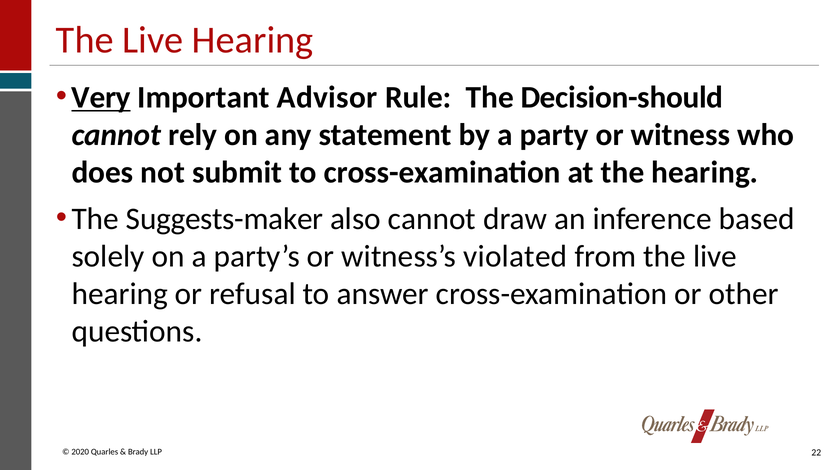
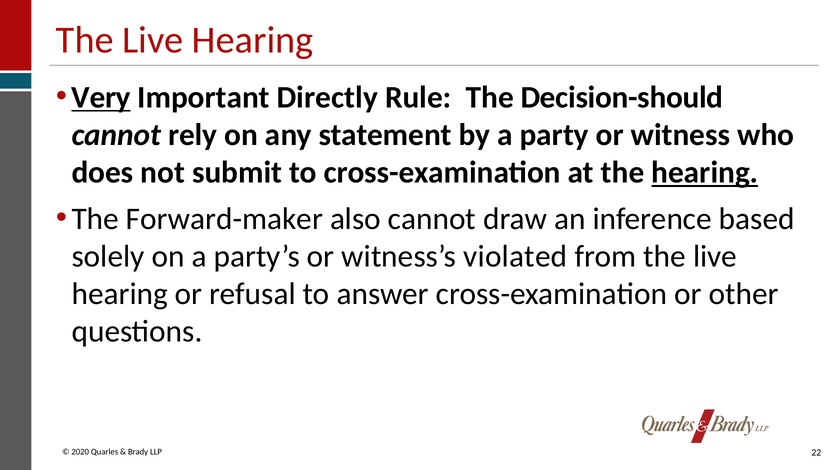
Advisor: Advisor -> Directly
hearing at (705, 173) underline: none -> present
Suggests-maker: Suggests-maker -> Forward-maker
